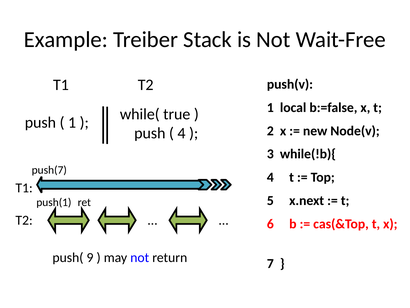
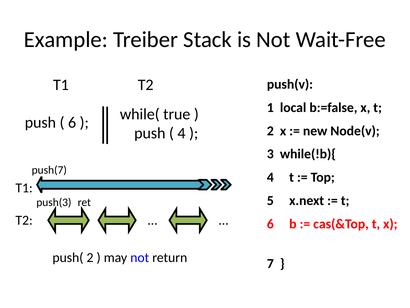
1 at (72, 122): 1 -> 6
push(1: push(1 -> push(3
push( 9: 9 -> 2
